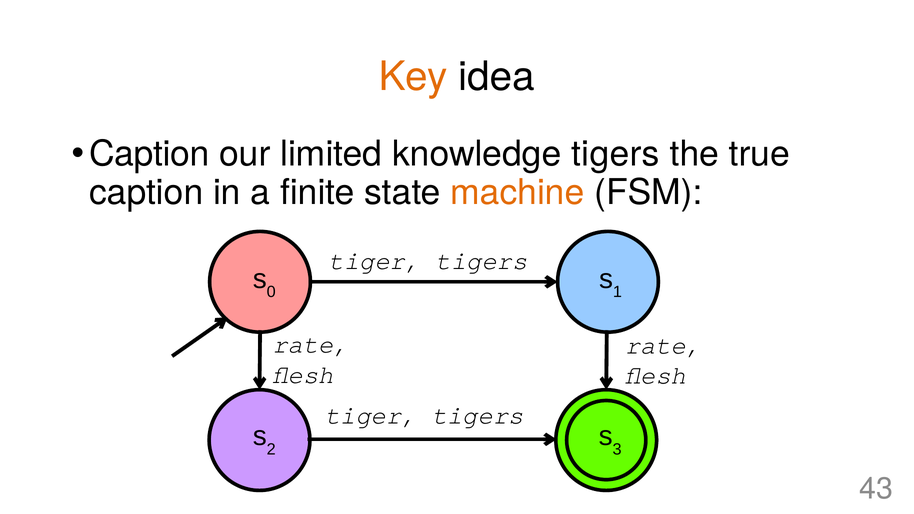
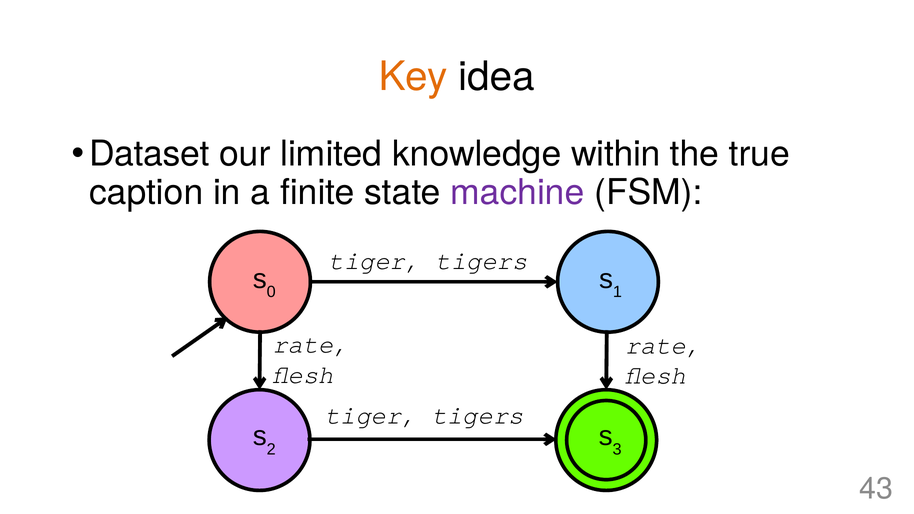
Caption at (149, 154): Caption -> Dataset
knowledge tigers: tigers -> within
machine colour: orange -> purple
